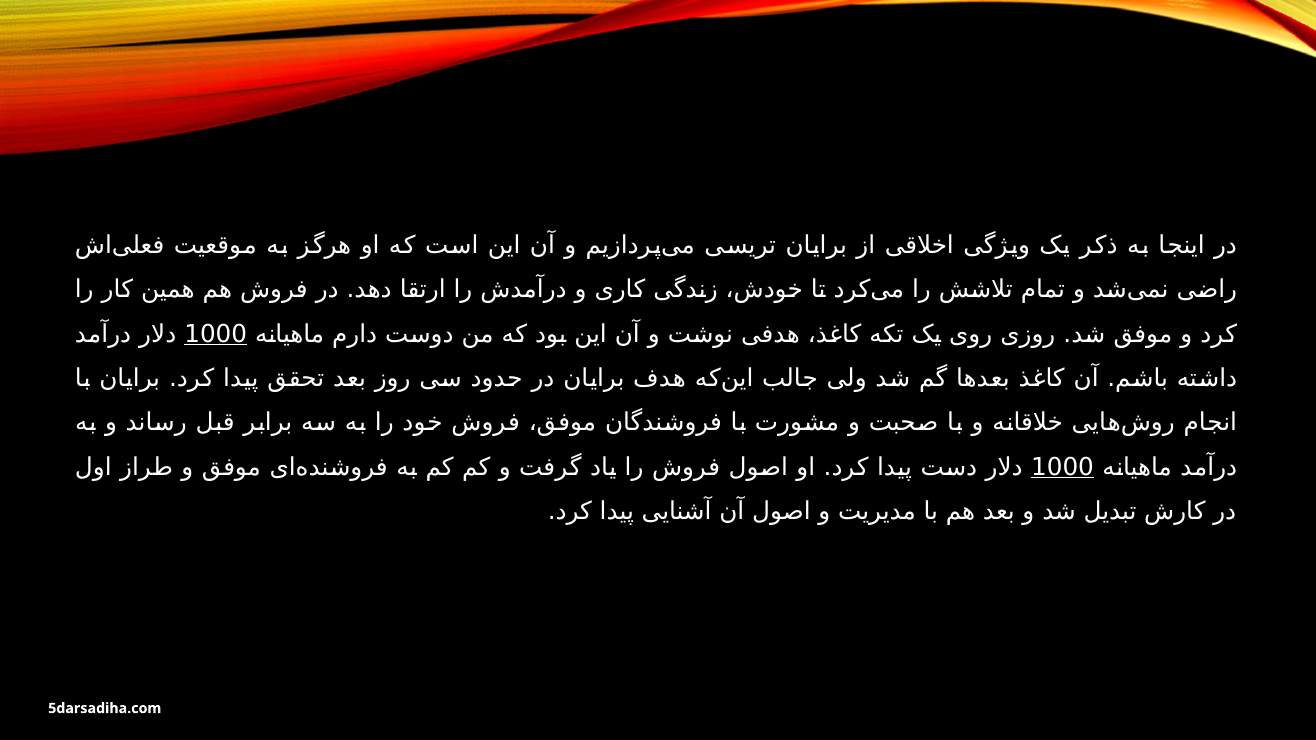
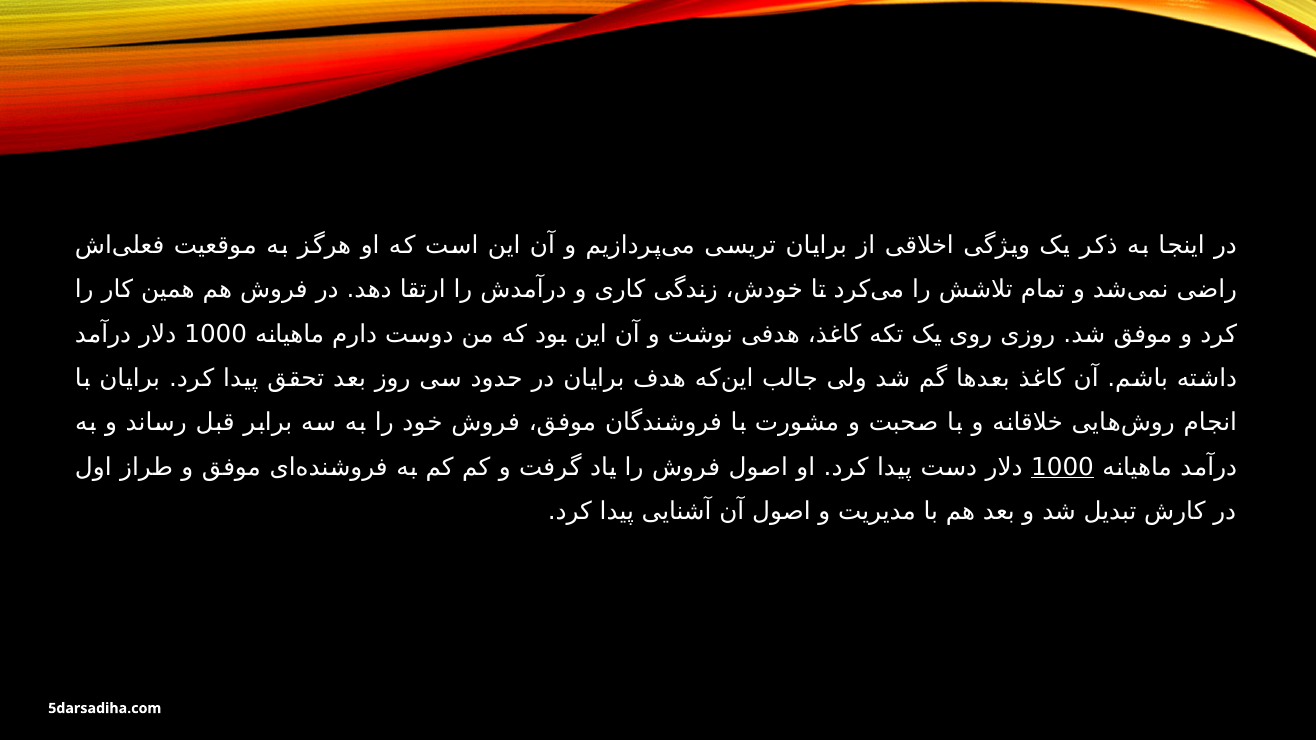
1000 at (216, 334) underline: present -> none
